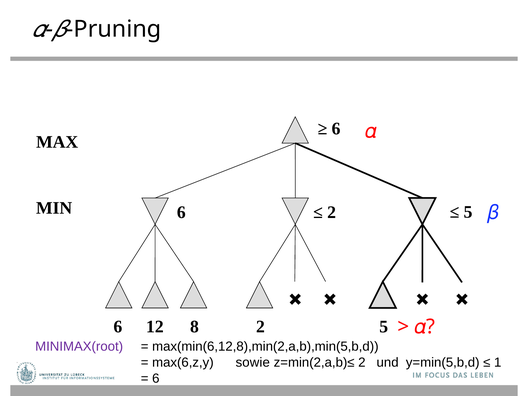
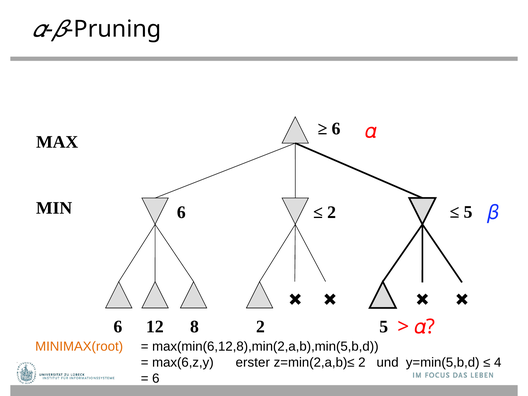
MINIMAX(root colour: purple -> orange
sowie: sowie -> erster
1: 1 -> 4
